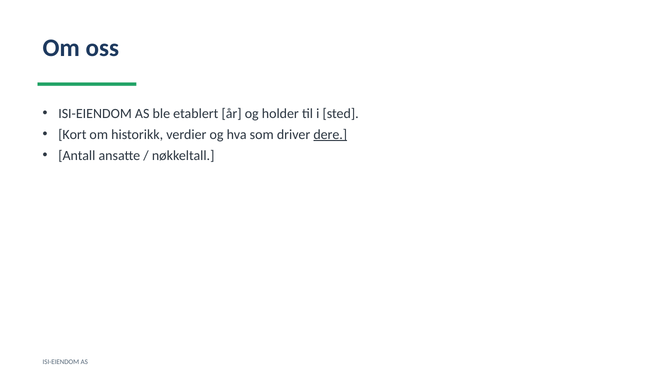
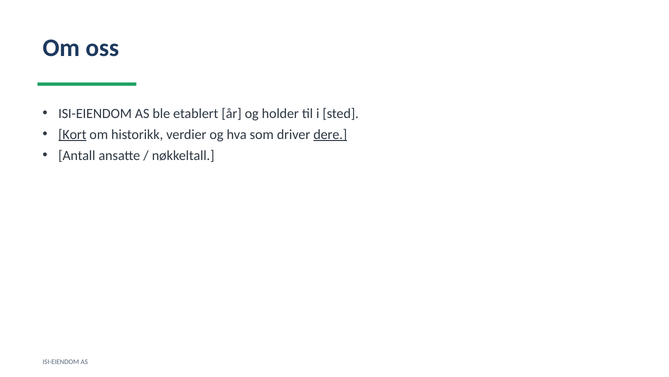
Kort underline: none -> present
